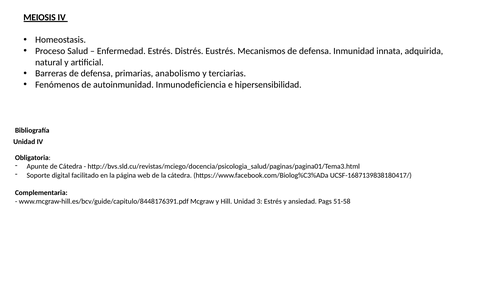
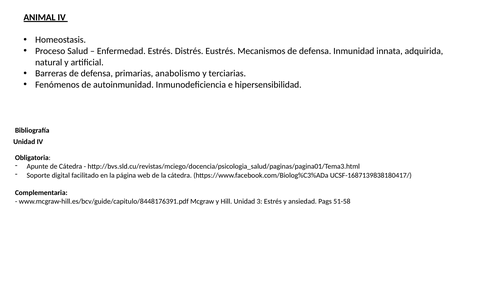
MEIOSIS: MEIOSIS -> ANIMAL
